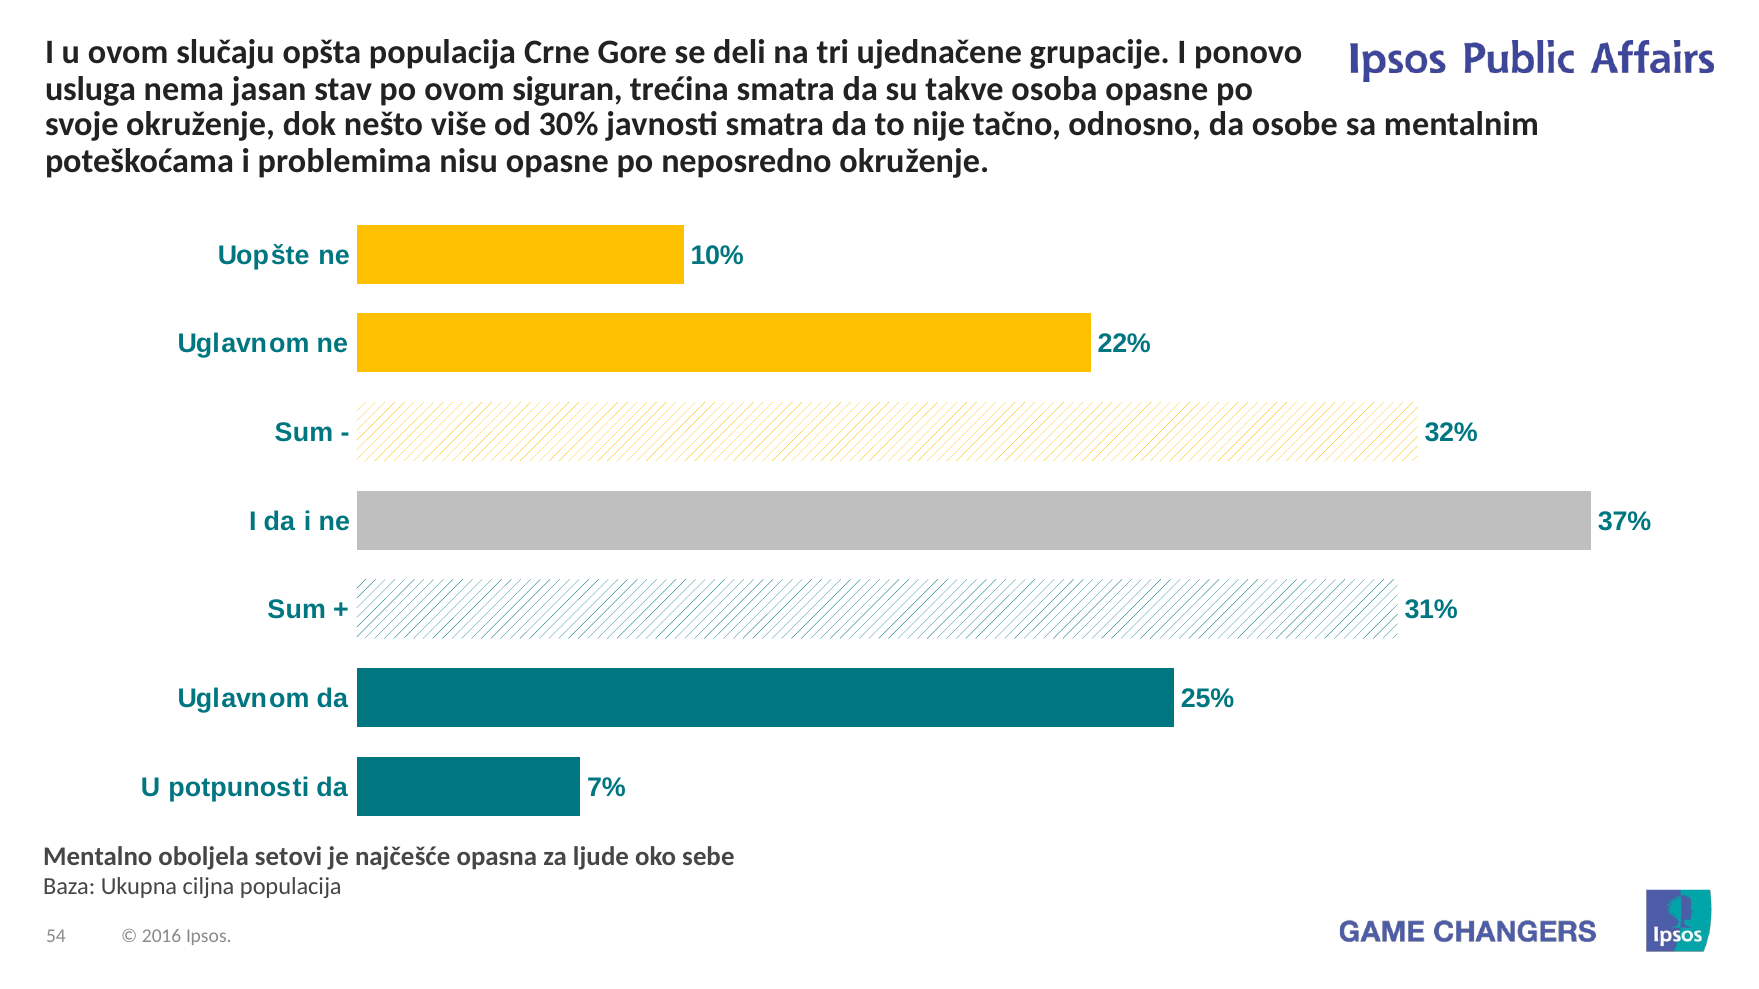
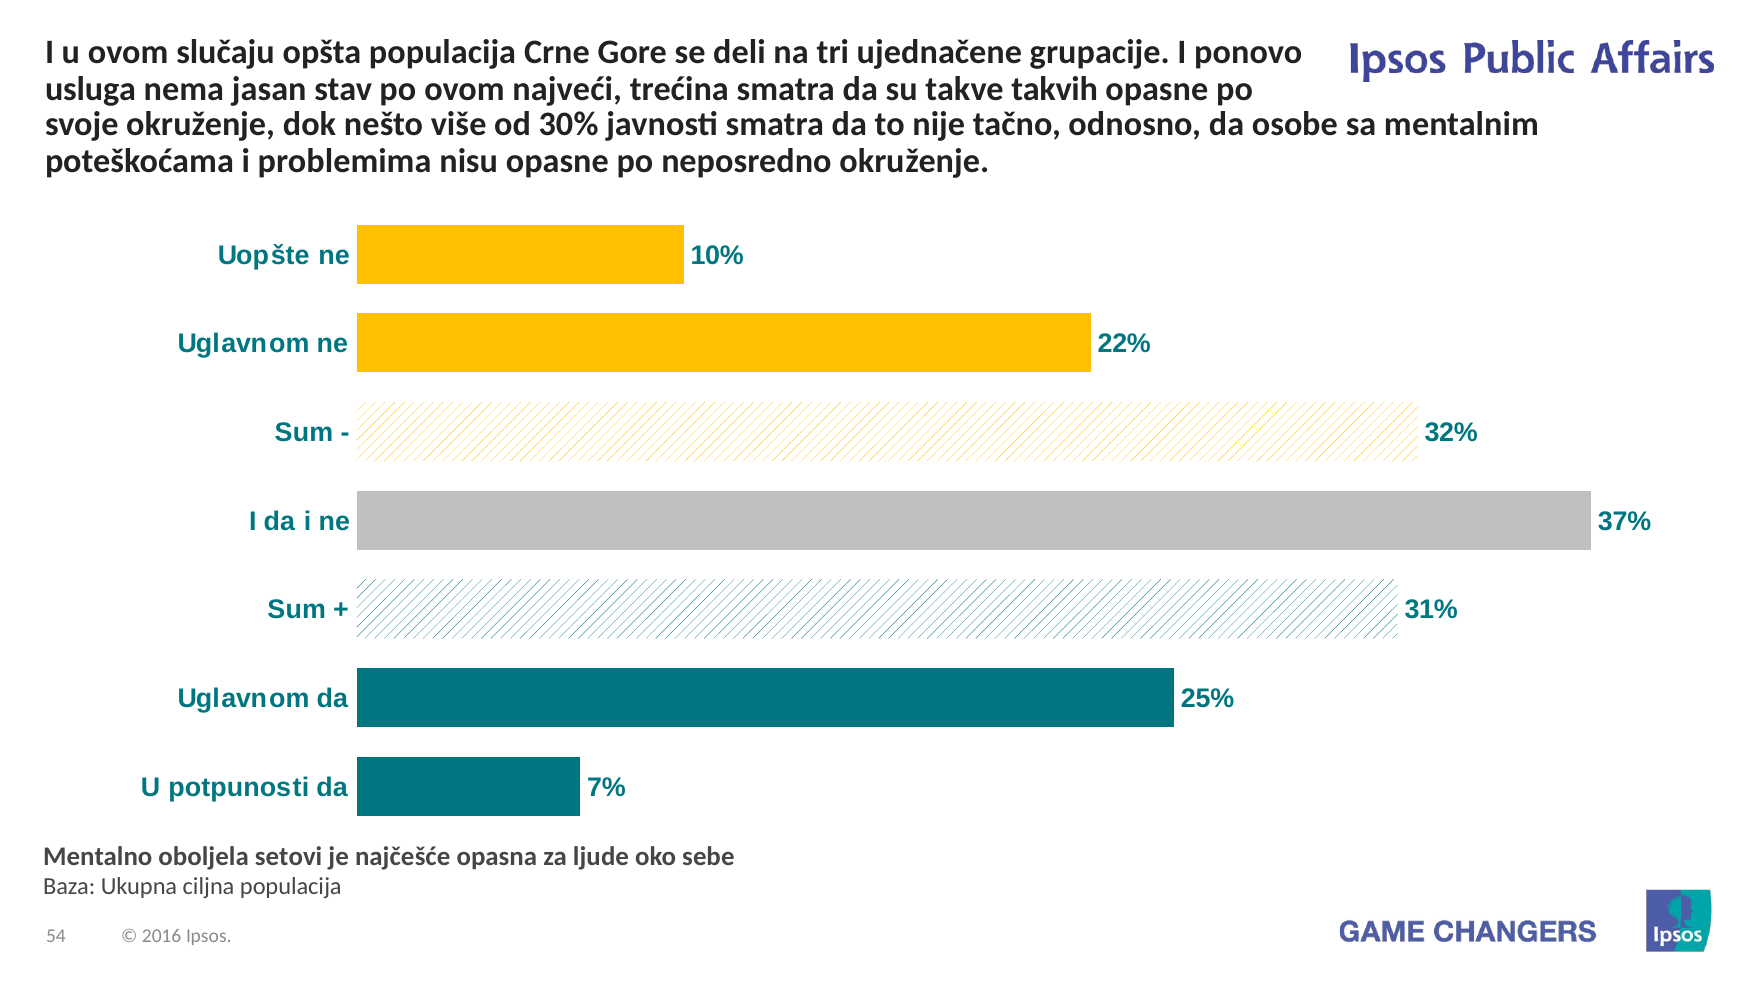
siguran: siguran -> najveći
osoba: osoba -> takvih
